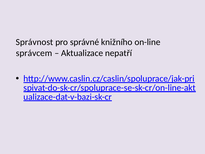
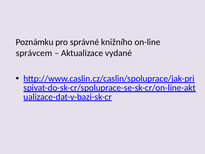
Správnost: Správnost -> Poznámku
nepatří: nepatří -> vydané
